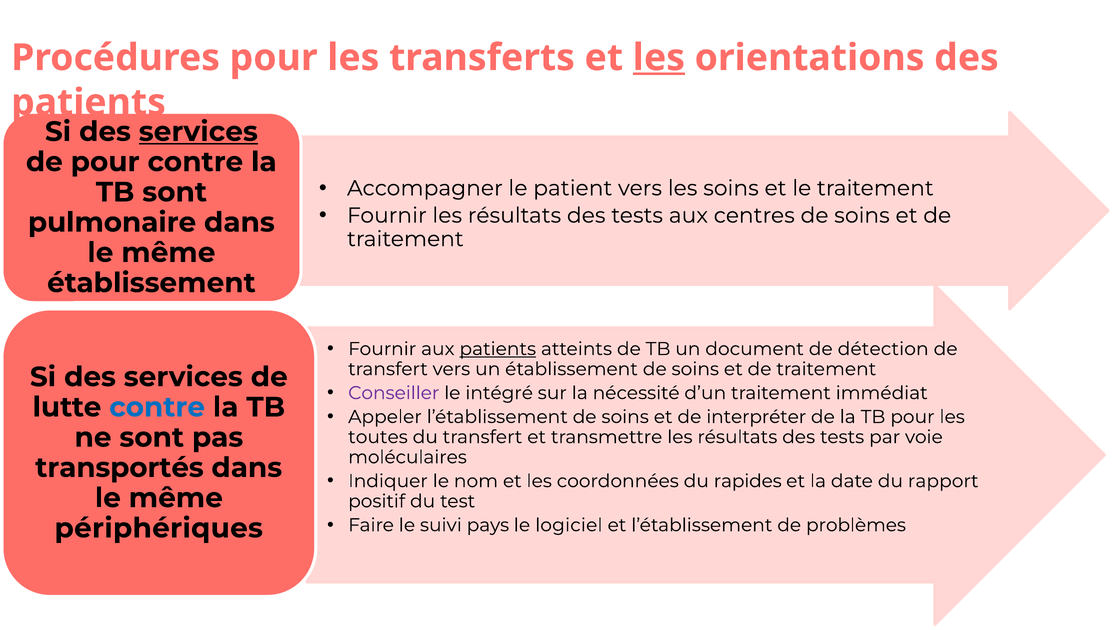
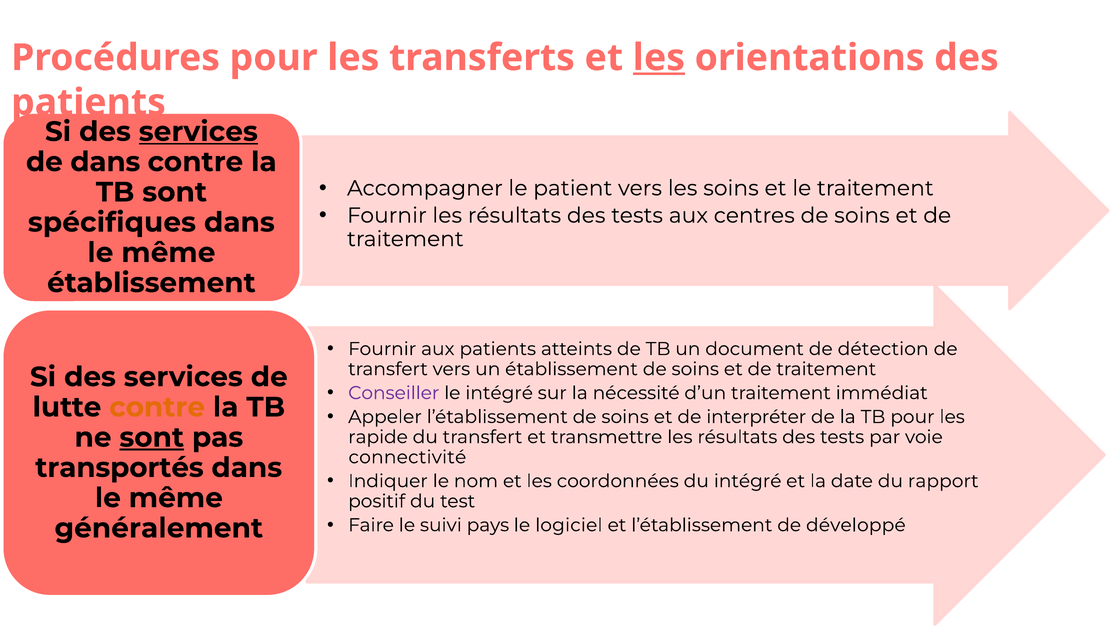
de pour: pour -> dans
pulmonaire: pulmonaire -> spécifiques
patients at (498, 349) underline: present -> none
contre at (157, 407) colour: blue -> orange
sont at (152, 437) underline: none -> present
toutes: toutes -> rapide
moléculaires: moléculaires -> connectivité
du rapides: rapides -> intégré
problèmes: problèmes -> développé
périphériques: périphériques -> généralement
